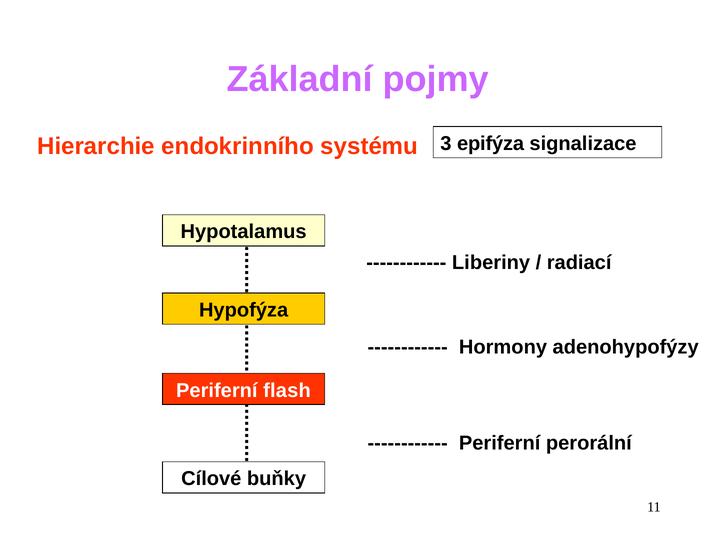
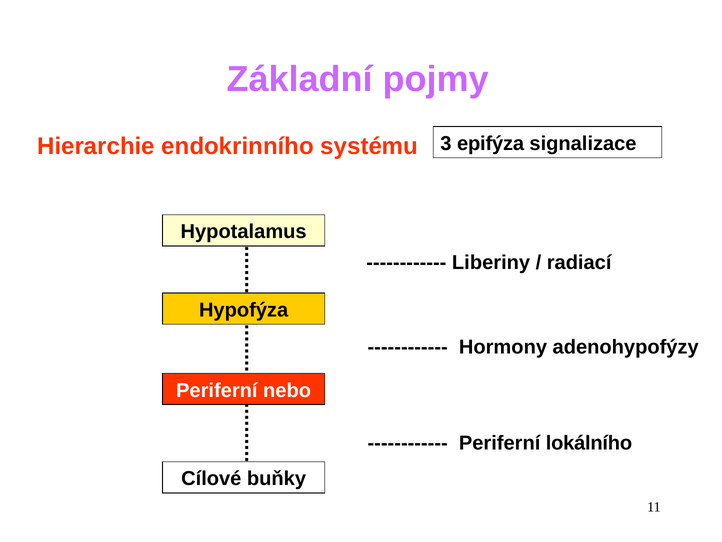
flash: flash -> nebo
perorální: perorální -> lokálního
